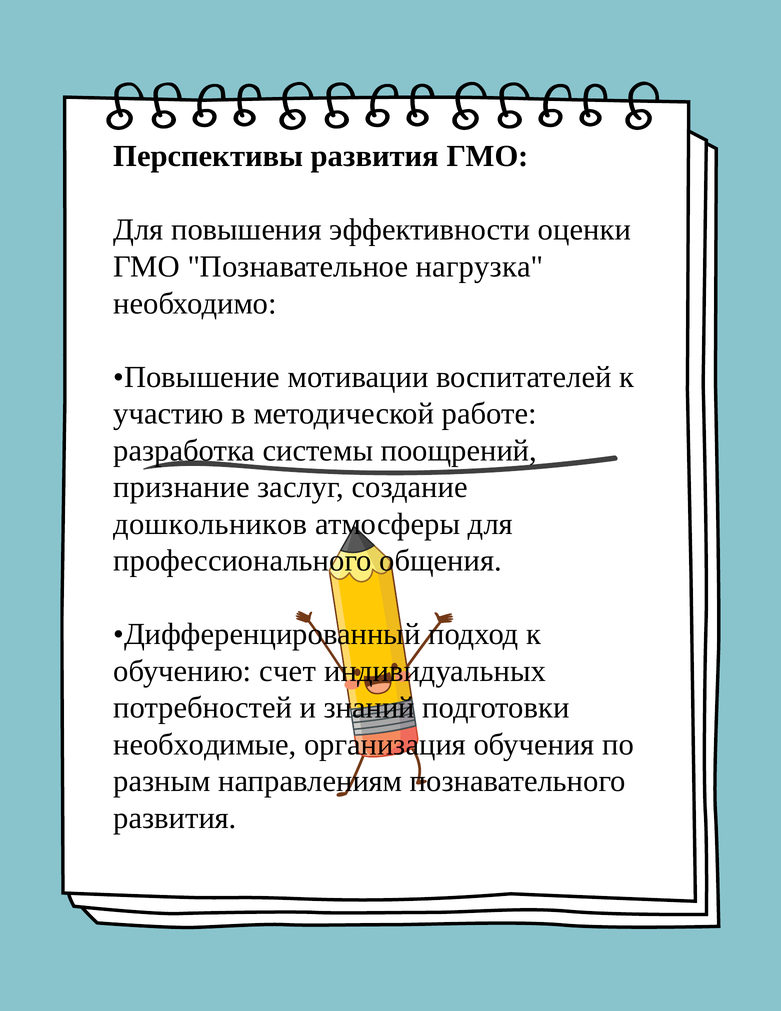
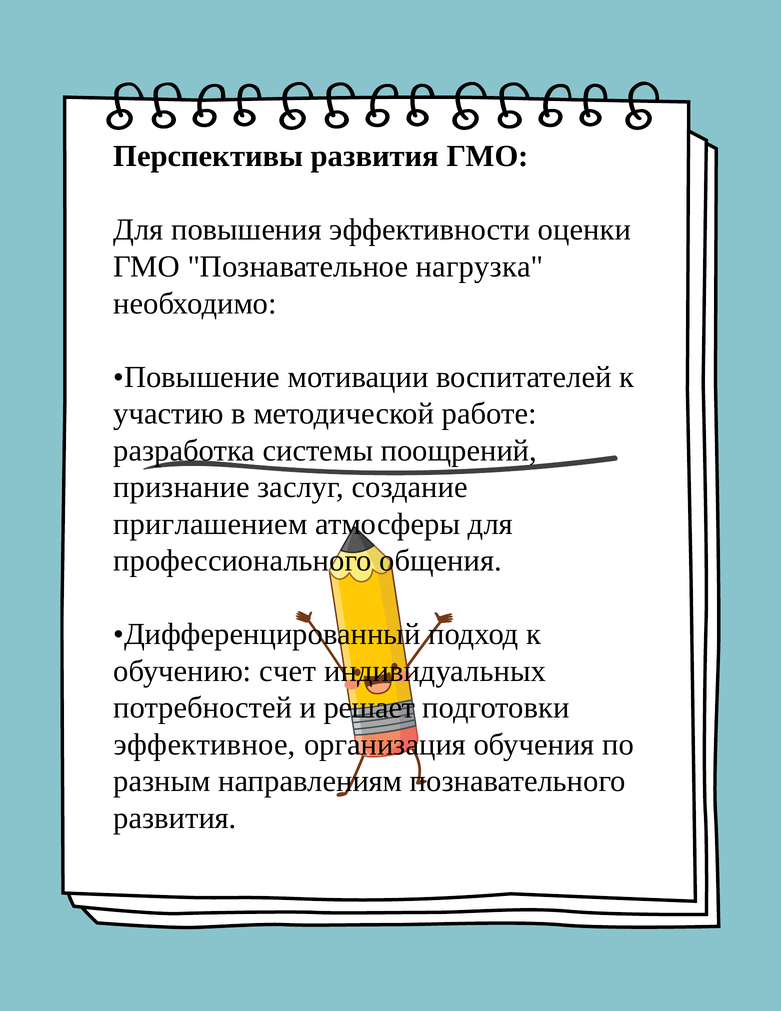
дошкольников: дошкольников -> приглашением
знаний: знаний -> решает
необходимые: необходимые -> эффективное
